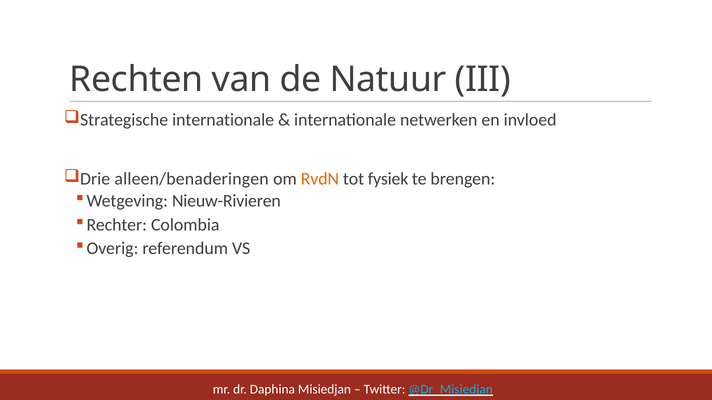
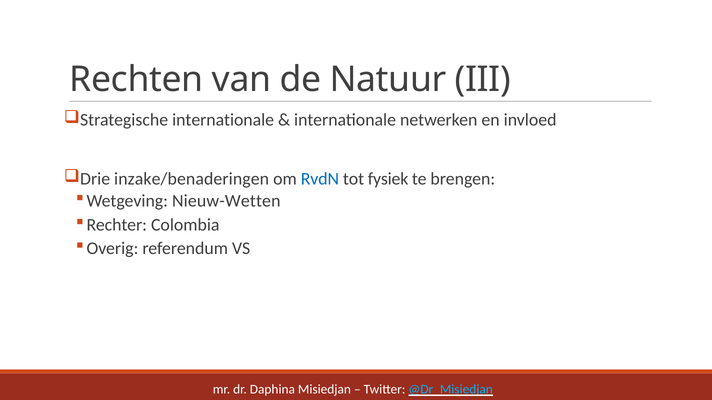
alleen/benaderingen: alleen/benaderingen -> inzake/benaderingen
RvdN colour: orange -> blue
Nieuw-Rivieren: Nieuw-Rivieren -> Nieuw-Wetten
